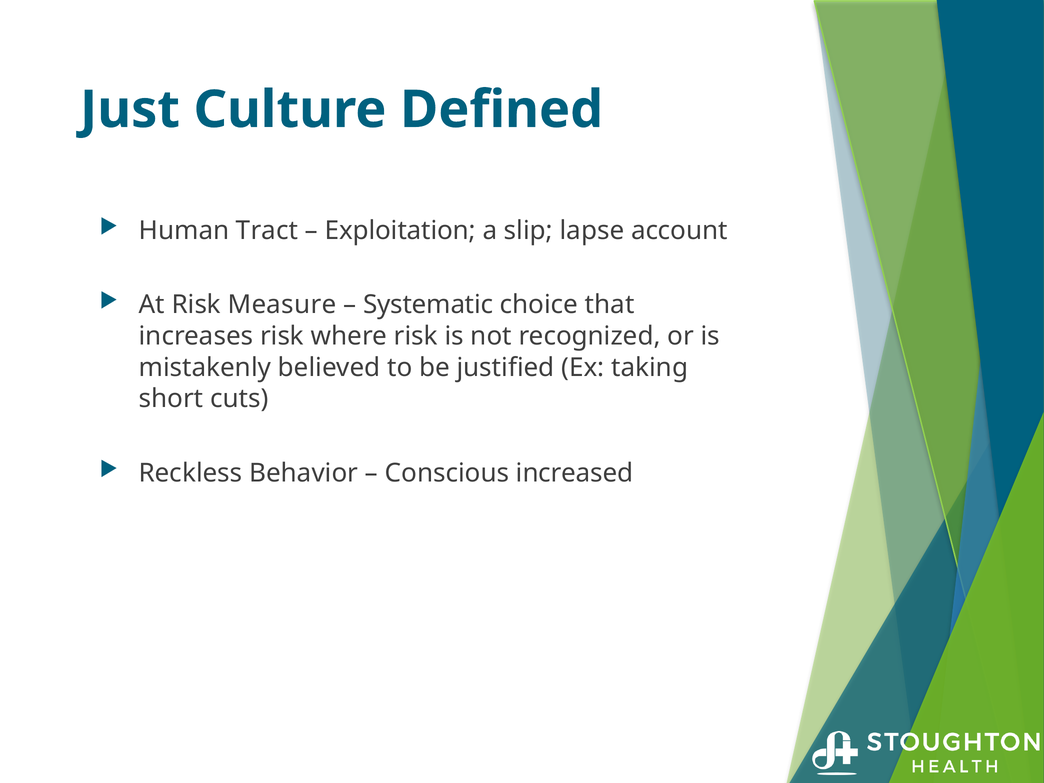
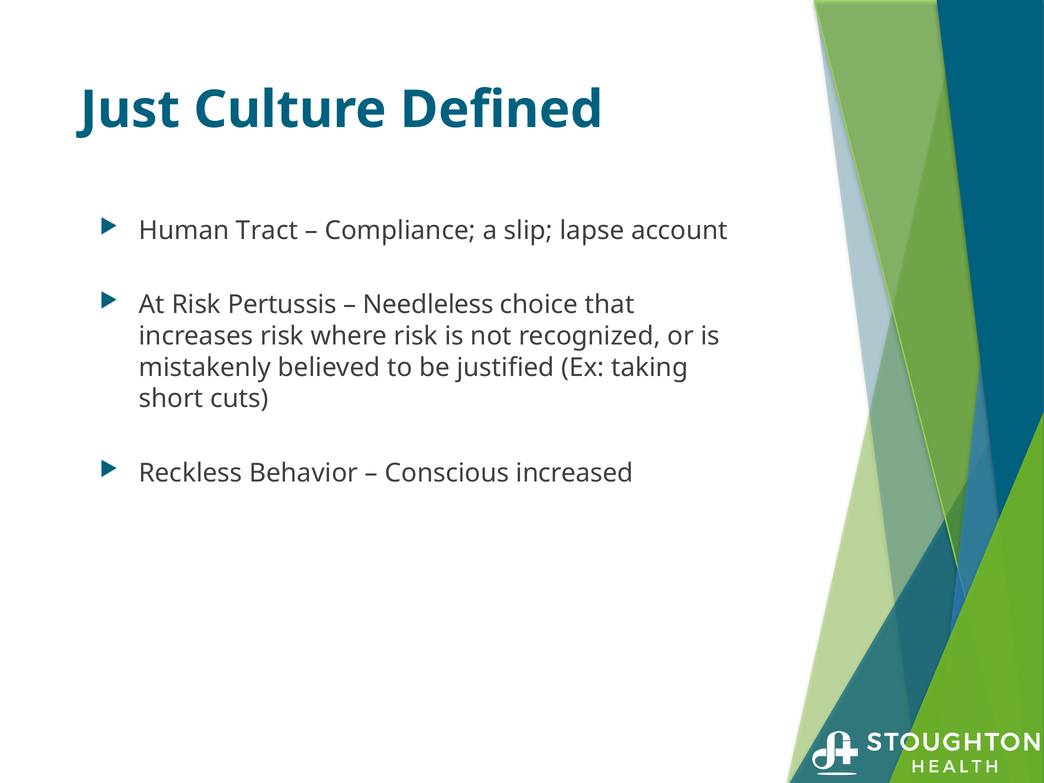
Exploitation: Exploitation -> Compliance
Measure: Measure -> Pertussis
Systematic: Systematic -> Needleless
